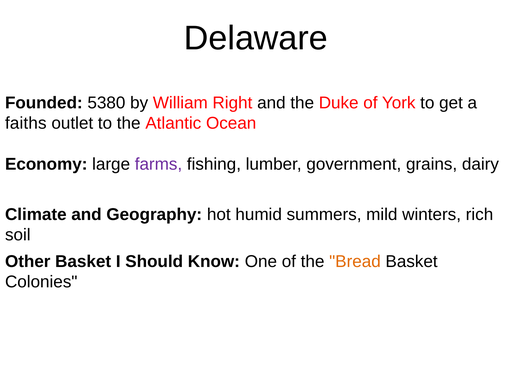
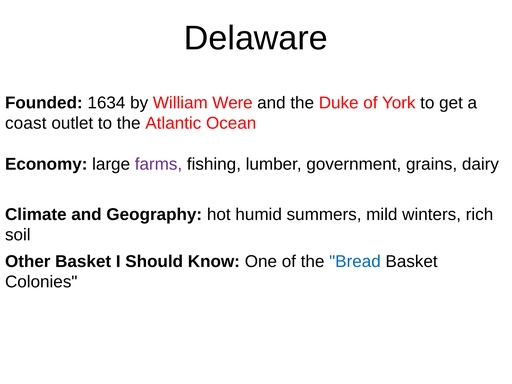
5380: 5380 -> 1634
Right: Right -> Were
faiths: faiths -> coast
Bread colour: orange -> blue
